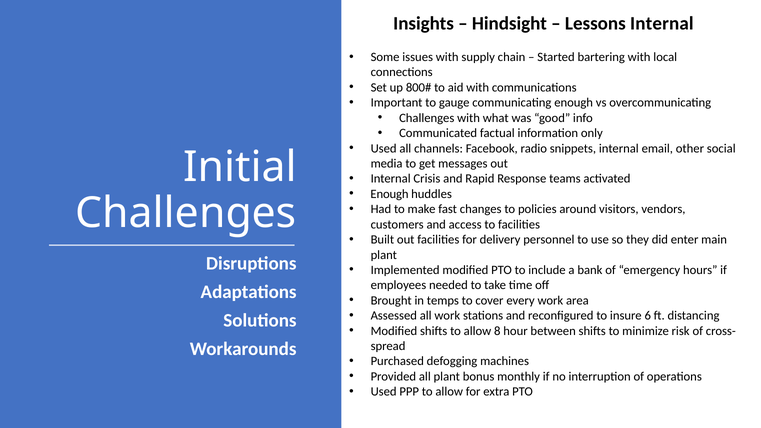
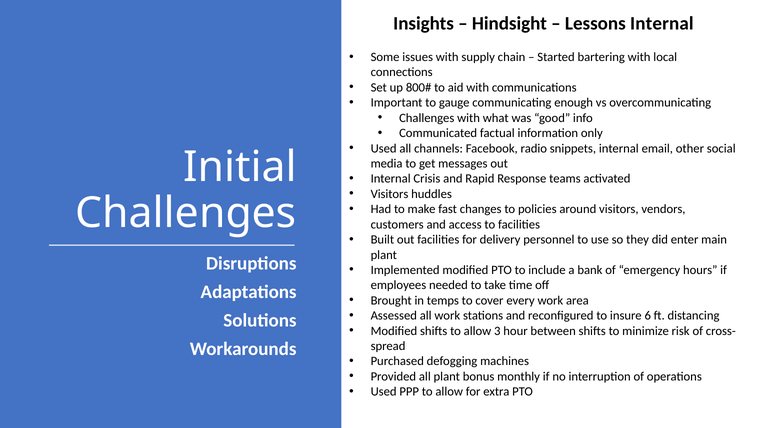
Enough at (390, 194): Enough -> Visitors
8: 8 -> 3
